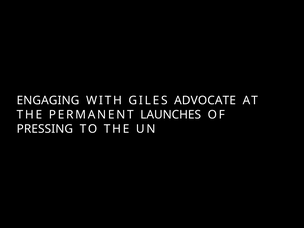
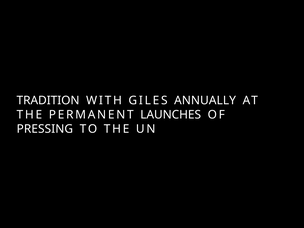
ENGAGING: ENGAGING -> TRADITION
ADVOCATE: ADVOCATE -> ANNUALLY
